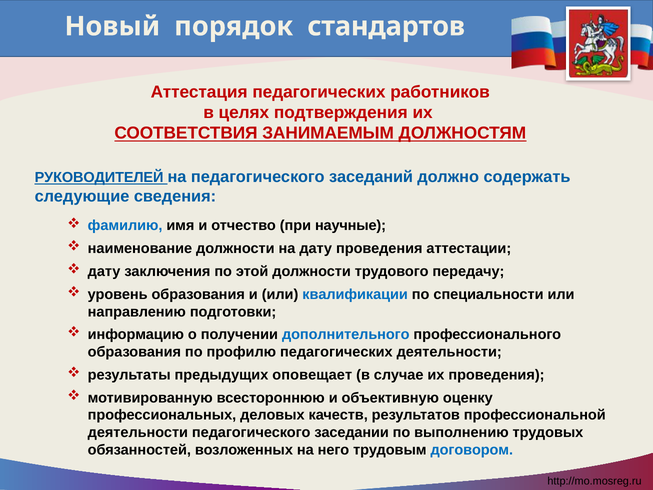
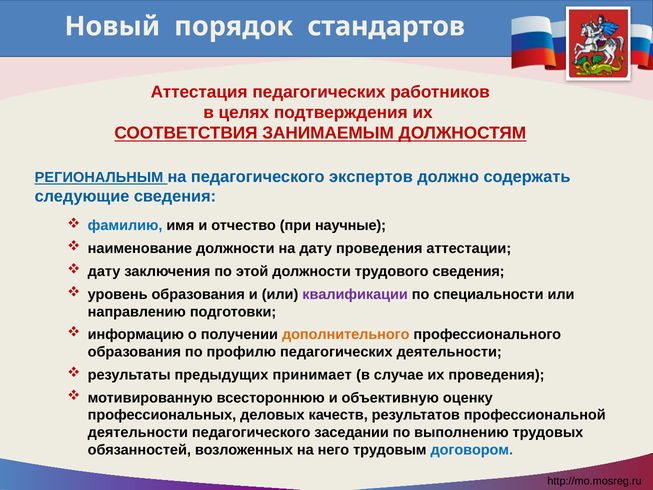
РУКОВОДИТЕЛЕЙ: РУКОВОДИТЕЛЕЙ -> РЕГИОНАЛЬНЫМ
заседаний: заседаний -> экспертов
трудового передачу: передачу -> сведения
квалификации colour: blue -> purple
дополнительного colour: blue -> orange
оповещает: оповещает -> принимает
